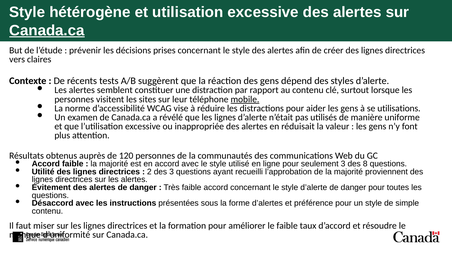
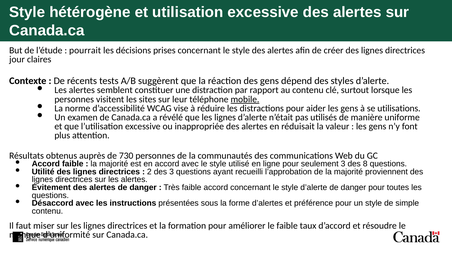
Canada.ca at (47, 30) underline: present -> none
prévenir: prévenir -> pourrait
vers: vers -> jour
120: 120 -> 730
